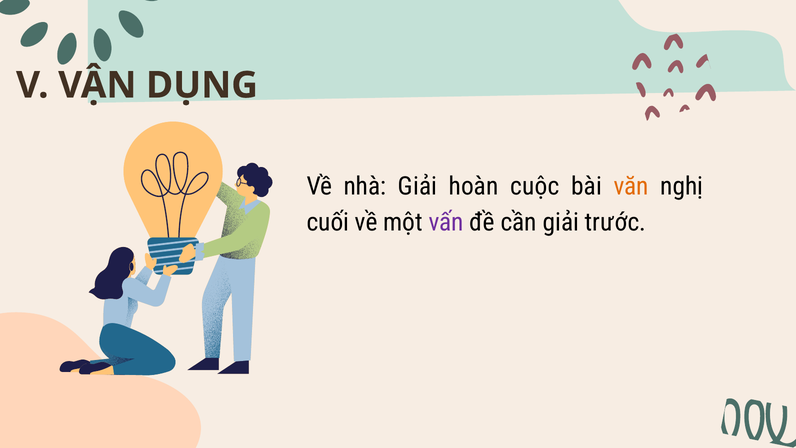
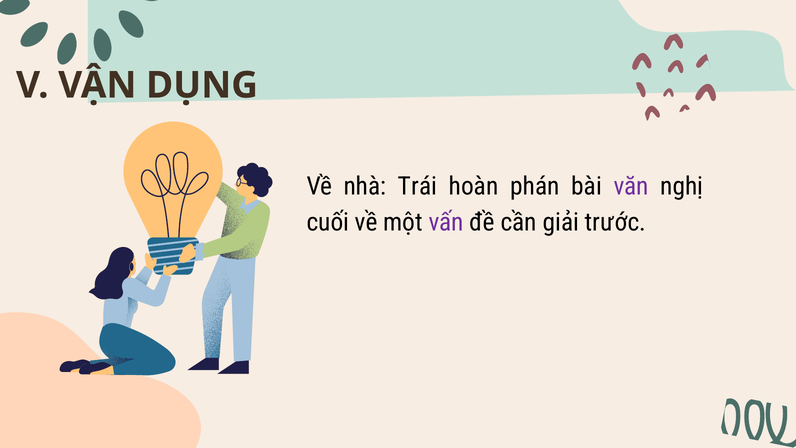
nhà Giải: Giải -> Trái
cuộc: cuộc -> phán
văn colour: orange -> purple
